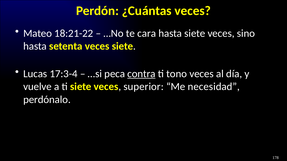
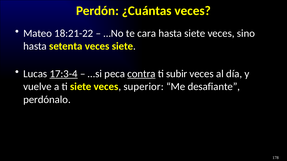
17:3-4 underline: none -> present
tono: tono -> subir
necesidad: necesidad -> desafiante
